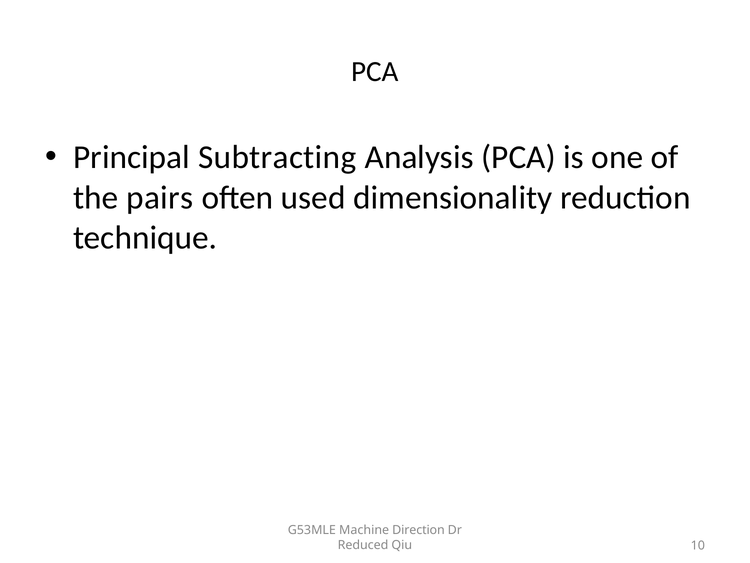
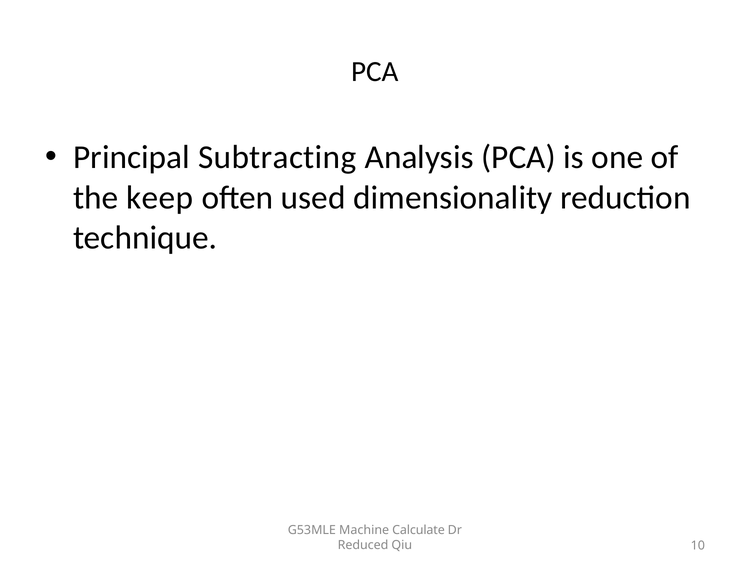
pairs: pairs -> keep
Direction: Direction -> Calculate
